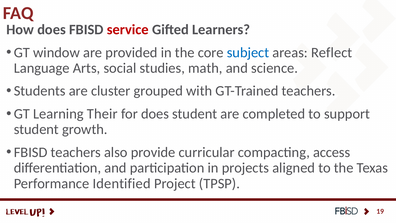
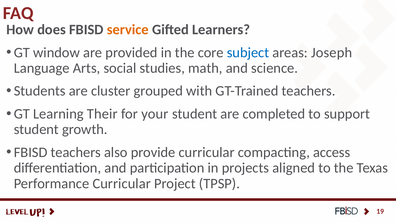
service colour: red -> orange
Reflect: Reflect -> Joseph
for does: does -> your
Performance Identified: Identified -> Curricular
